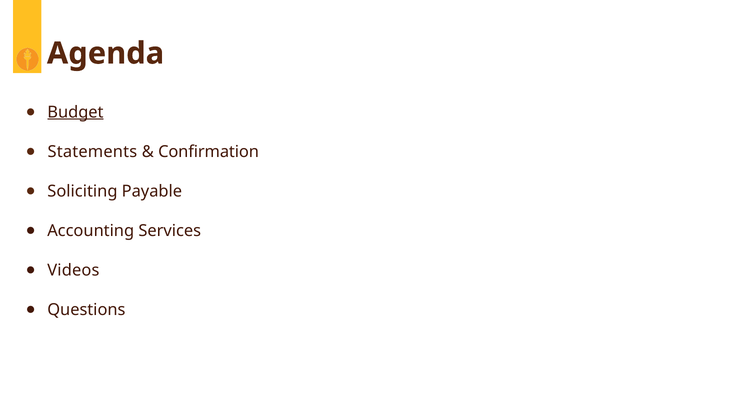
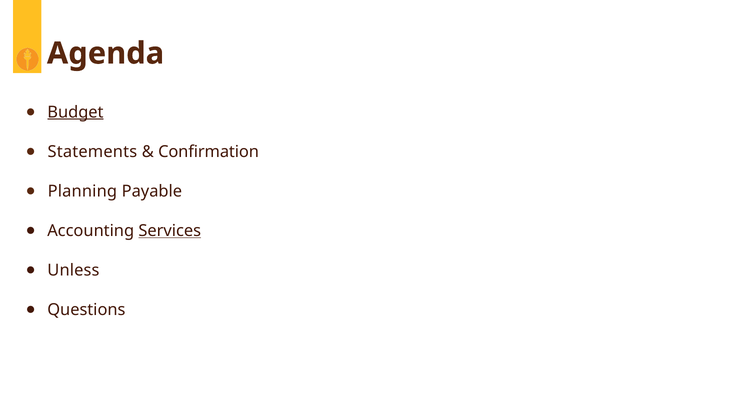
Soliciting: Soliciting -> Planning
Services underline: none -> present
Videos: Videos -> Unless
